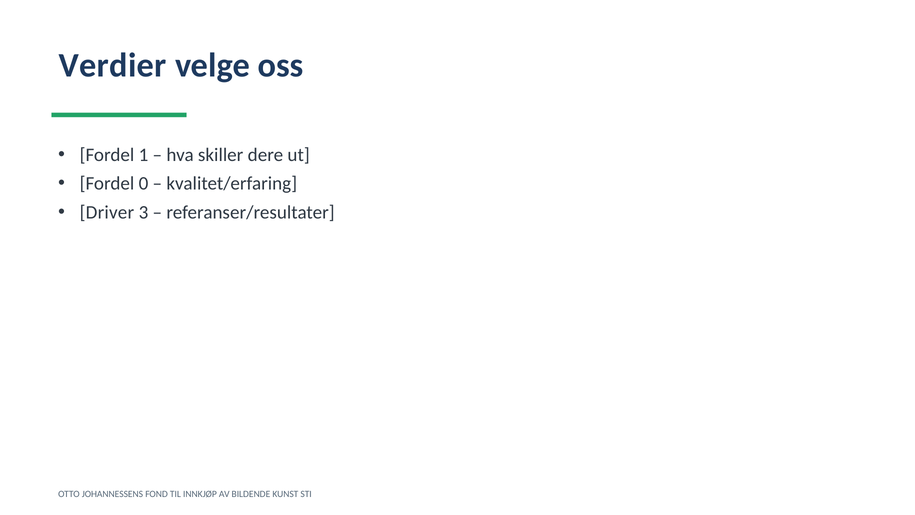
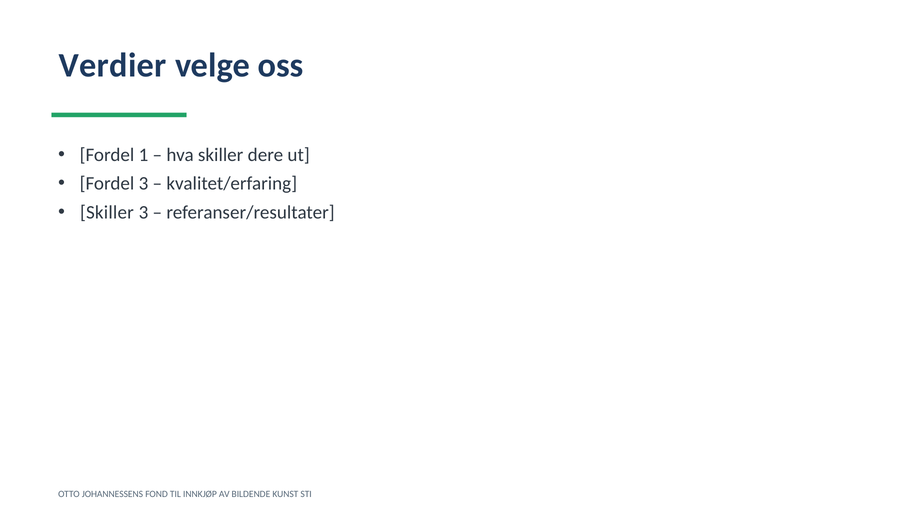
Fordel 0: 0 -> 3
Driver at (107, 212): Driver -> Skiller
